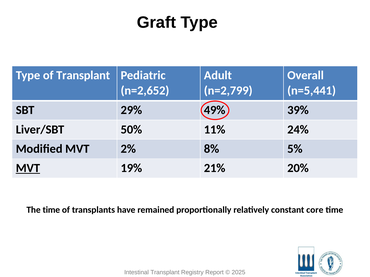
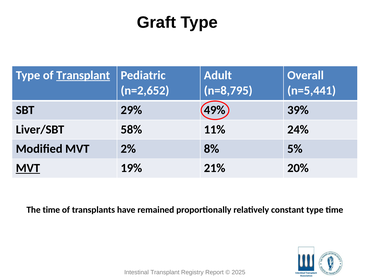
Transplant at (83, 76) underline: none -> present
n=2,799: n=2,799 -> n=8,795
50%: 50% -> 58%
constant core: core -> type
